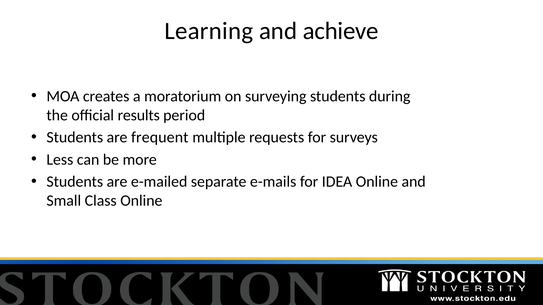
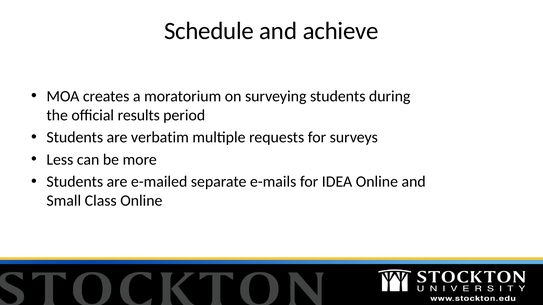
Learning: Learning -> Schedule
frequent: frequent -> verbatim
